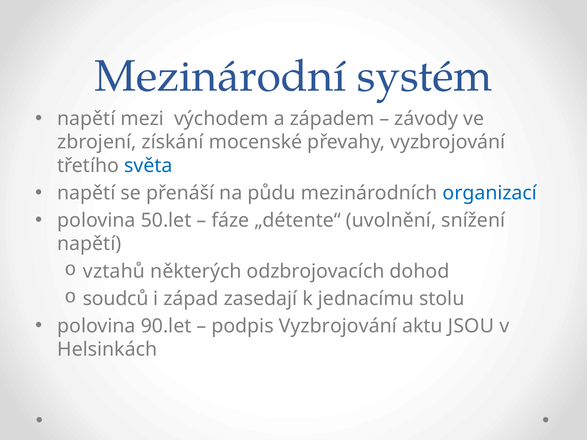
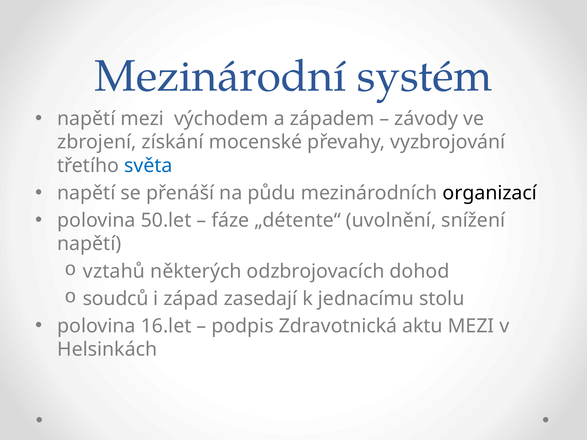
organizací colour: blue -> black
90.let: 90.let -> 16.let
podpis Vyzbrojování: Vyzbrojování -> Zdravotnická
aktu JSOU: JSOU -> MEZI
